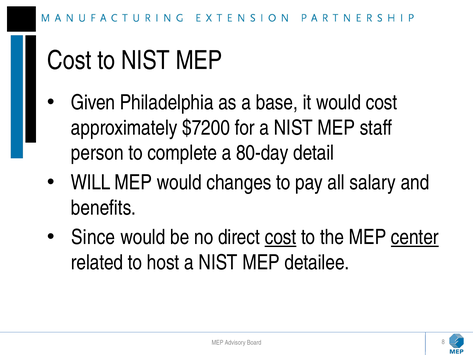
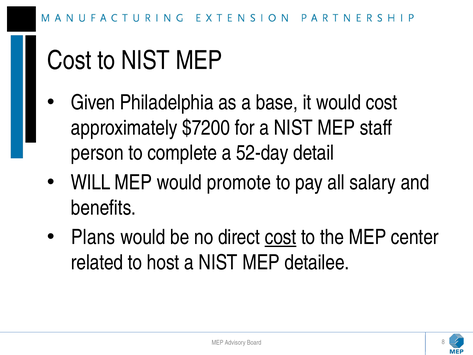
80-day: 80-day -> 52-day
changes: changes -> promote
Since: Since -> Plans
center underline: present -> none
